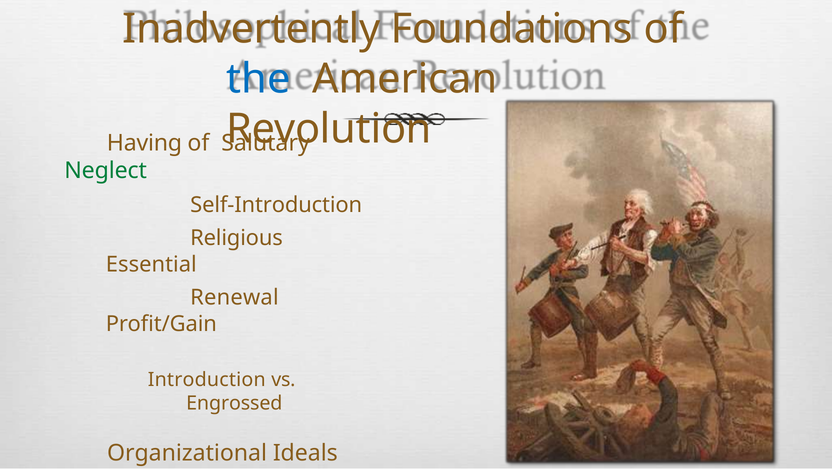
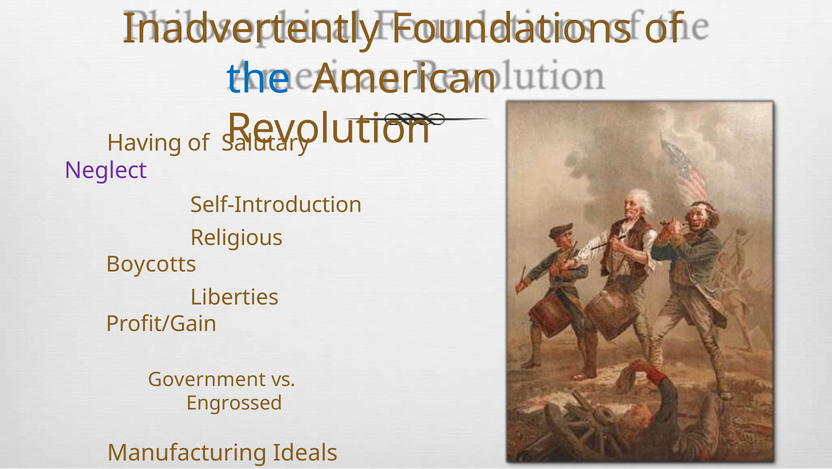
Neglect colour: green -> purple
Essential: Essential -> Boycotts
Renewal: Renewal -> Liberties
Introduction: Introduction -> Government
Organizational: Organizational -> Manufacturing
